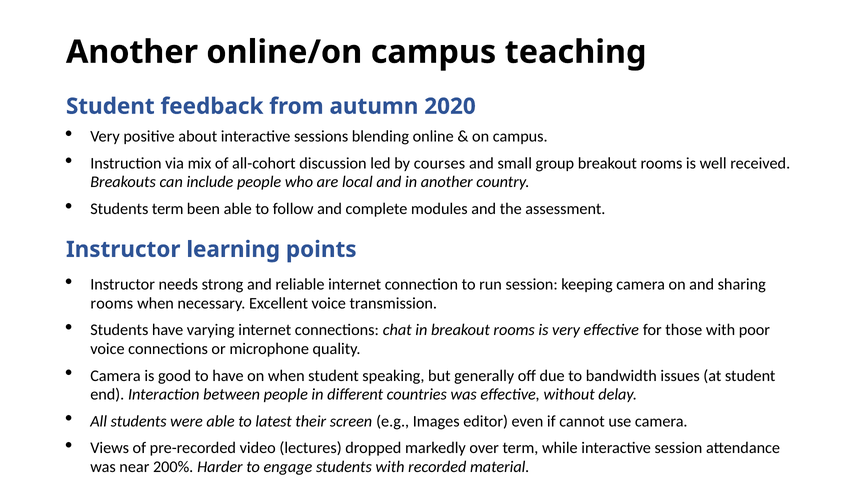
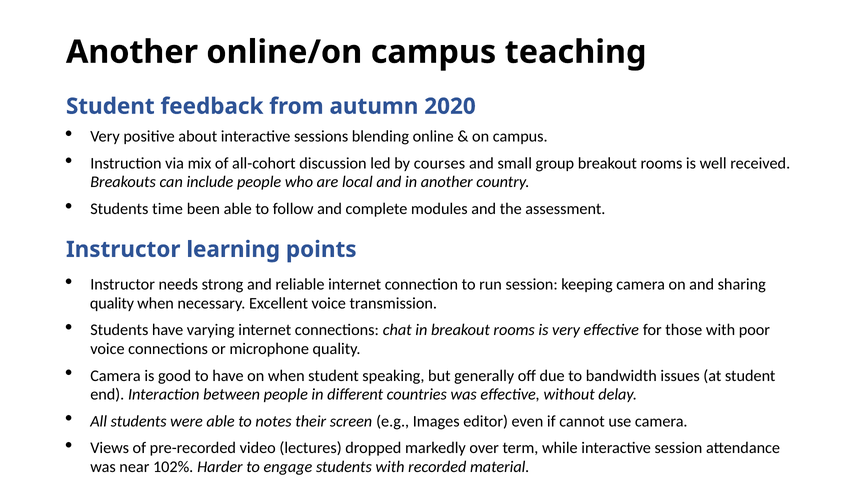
Students term: term -> time
rooms at (112, 303): rooms -> quality
latest: latest -> notes
200%: 200% -> 102%
